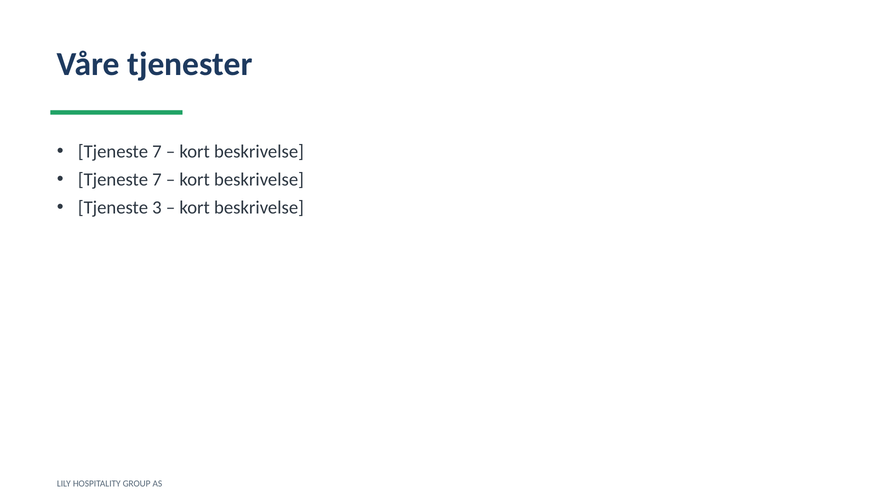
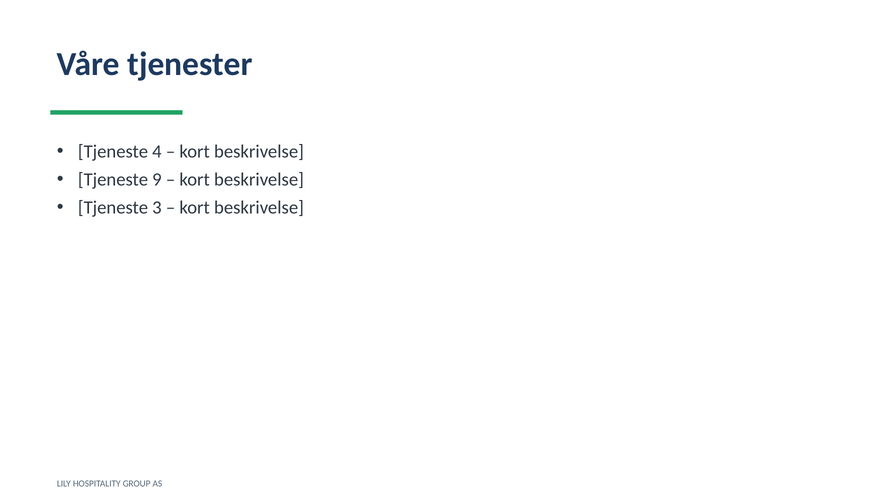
7 at (157, 152): 7 -> 4
7 at (157, 180): 7 -> 9
